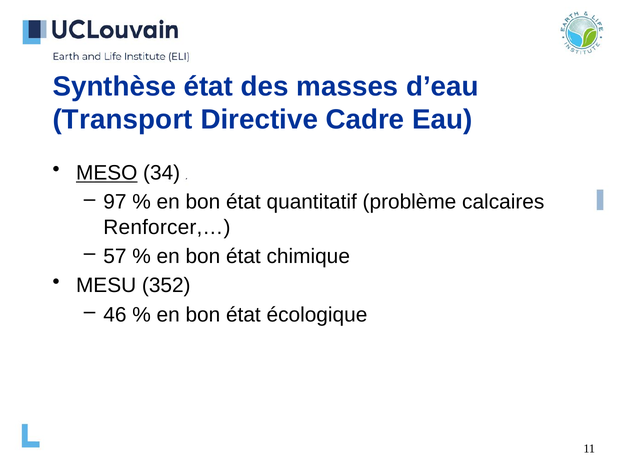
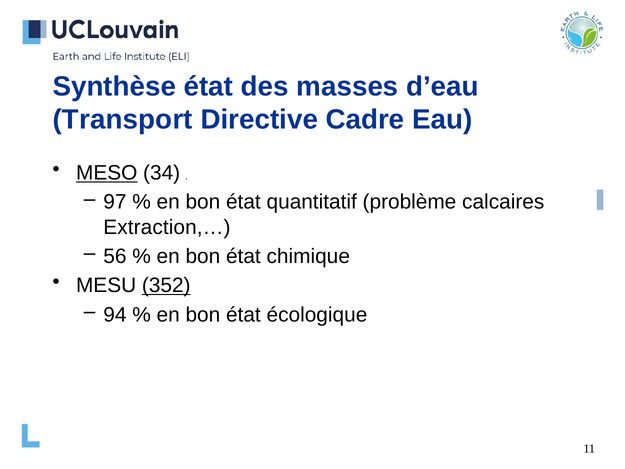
Renforcer,…: Renforcer,… -> Extraction,…
57: 57 -> 56
352 underline: none -> present
46: 46 -> 94
